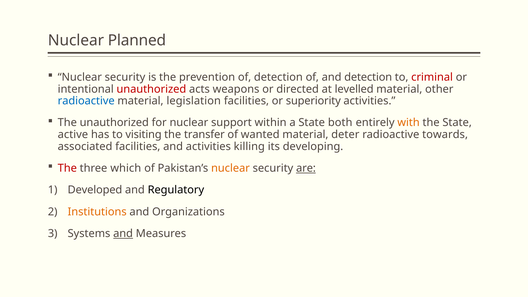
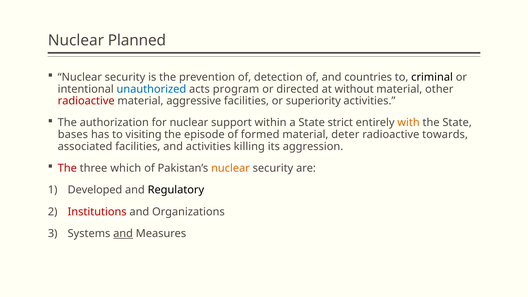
and detection: detection -> countries
criminal colour: red -> black
unauthorized at (151, 89) colour: red -> blue
weapons: weapons -> program
levelled: levelled -> without
radioactive at (86, 101) colour: blue -> red
legislation: legislation -> aggressive
The unauthorized: unauthorized -> authorization
both: both -> strict
active: active -> bases
transfer: transfer -> episode
wanted: wanted -> formed
developing: developing -> aggression
are underline: present -> none
Institutions colour: orange -> red
